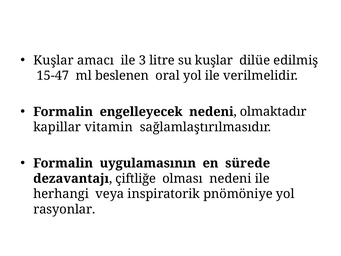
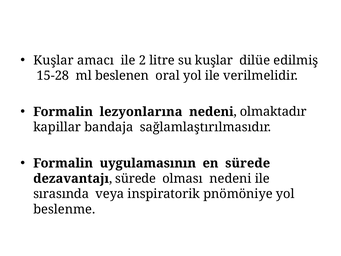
3: 3 -> 2
15-47: 15-47 -> 15-28
engelleyecek: engelleyecek -> lezyonlarına
vitamin: vitamin -> bandaja
dezavantajı çiftliğe: çiftliğe -> sürede
herhangi: herhangi -> sırasında
rasyonlar: rasyonlar -> beslenme
